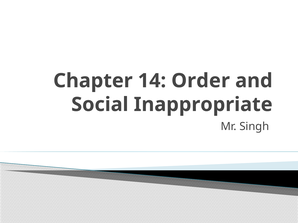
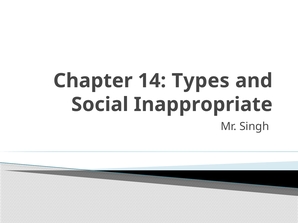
Order: Order -> Types
